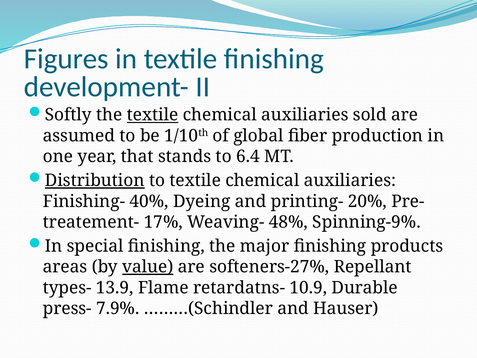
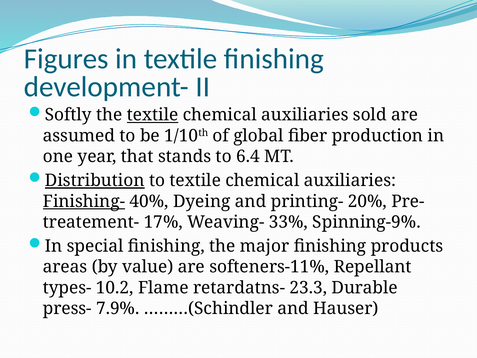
Finishing- underline: none -> present
48%: 48% -> 33%
value underline: present -> none
softeners-27%: softeners-27% -> softeners-11%
13.9: 13.9 -> 10.2
10.9: 10.9 -> 23.3
